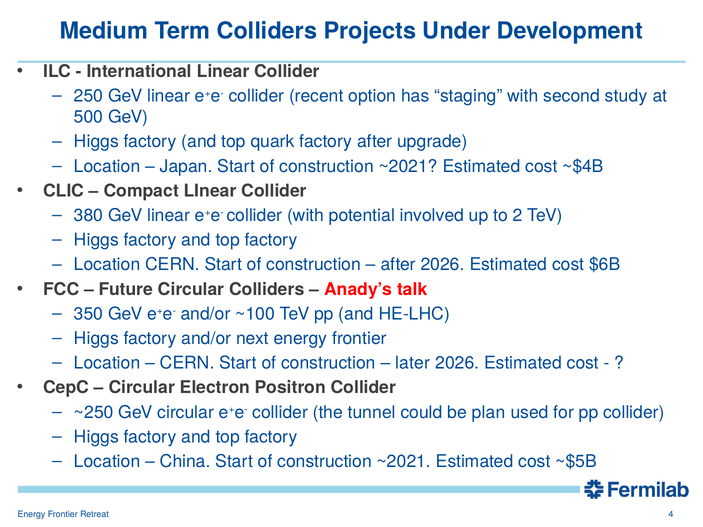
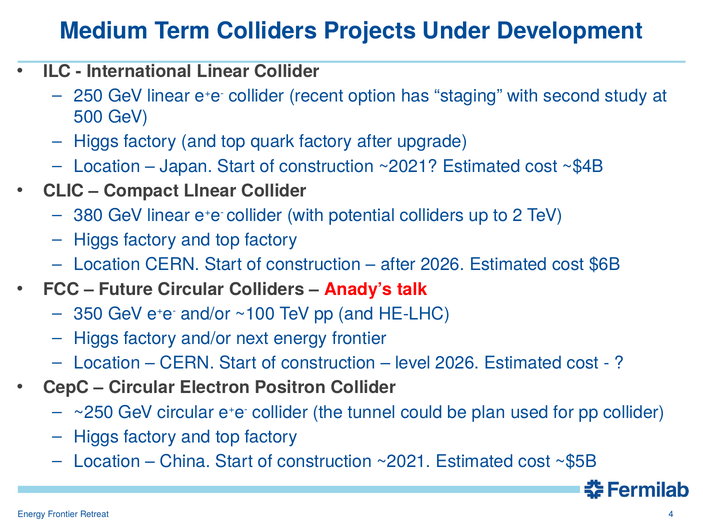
potential involved: involved -> colliders
later: later -> level
